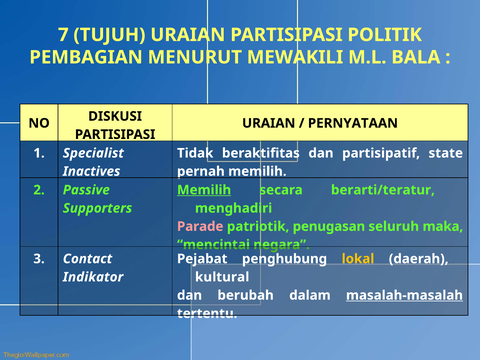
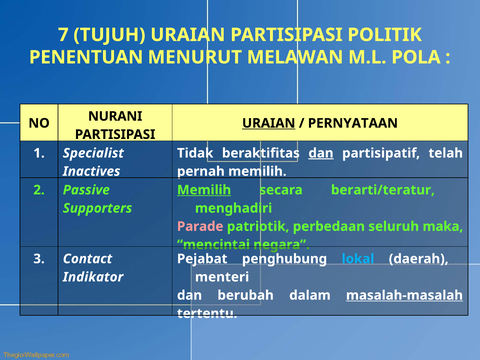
PEMBAGIAN: PEMBAGIAN -> PENENTUAN
MEWAKILI: MEWAKILI -> MELAWAN
BALA: BALA -> POLA
DISKUSI: DISKUSI -> NURANI
URAIAN at (269, 123) underline: none -> present
dan at (321, 153) underline: none -> present
state: state -> telah
penugasan: penugasan -> perbedaan
lokal colour: yellow -> light blue
kultural: kultural -> menteri
